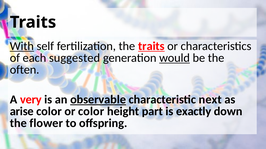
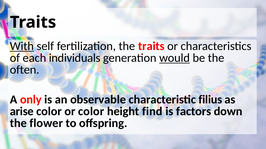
traits at (151, 46) underline: present -> none
suggested: suggested -> individuals
very: very -> only
observable underline: present -> none
next: next -> filius
part: part -> find
exactly: exactly -> factors
